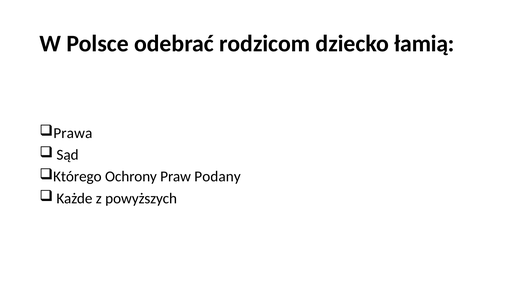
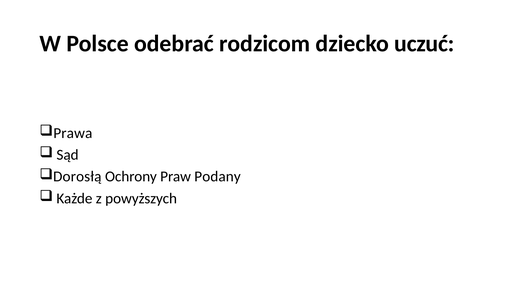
łamią: łamią -> uczuć
Którego: Którego -> Dorosłą
